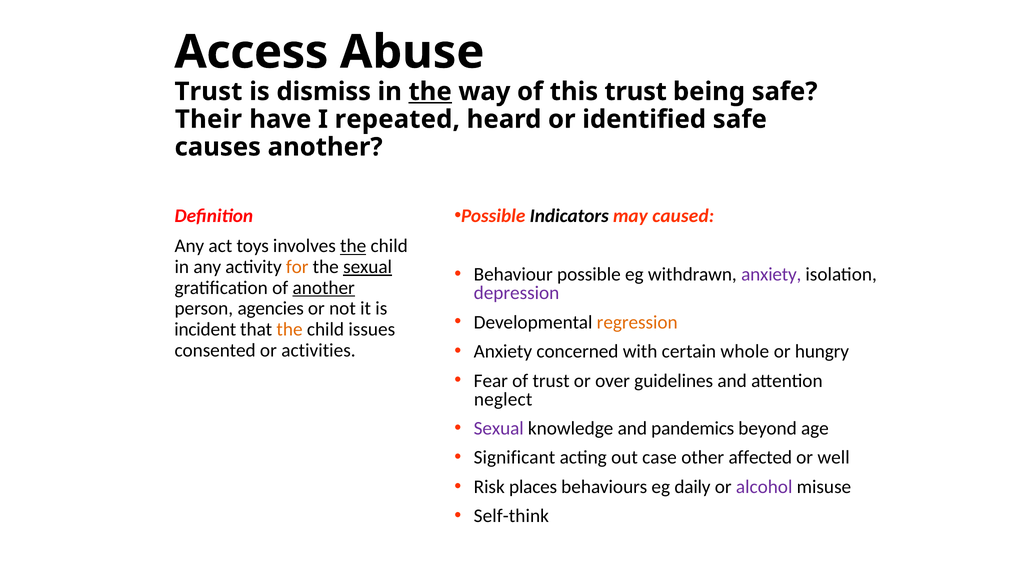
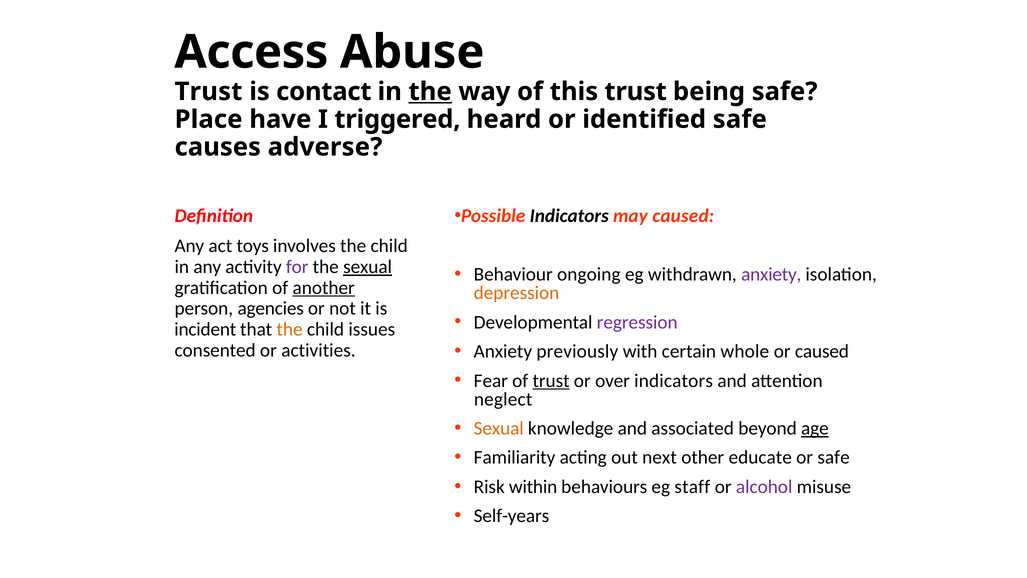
dismiss: dismiss -> contact
Their: Their -> Place
repeated: repeated -> triggered
causes another: another -> adverse
the at (353, 246) underline: present -> none
for colour: orange -> purple
Behaviour possible: possible -> ongoing
depression colour: purple -> orange
regression colour: orange -> purple
concerned: concerned -> previously
or hungry: hungry -> caused
trust at (551, 380) underline: none -> present
over guidelines: guidelines -> indicators
Sexual at (499, 428) colour: purple -> orange
pandemics: pandemics -> associated
age underline: none -> present
Significant: Significant -> Familiarity
case: case -> next
affected: affected -> educate
or well: well -> safe
places: places -> within
daily: daily -> staff
Self-think: Self-think -> Self-years
